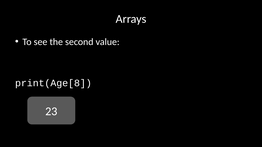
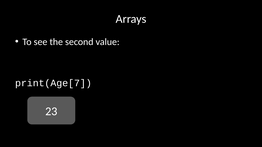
print(Age[8: print(Age[8 -> print(Age[7
